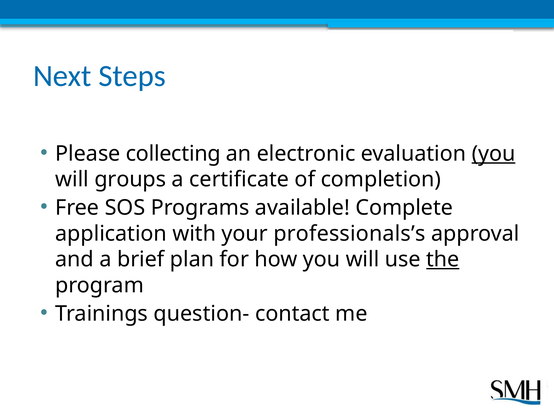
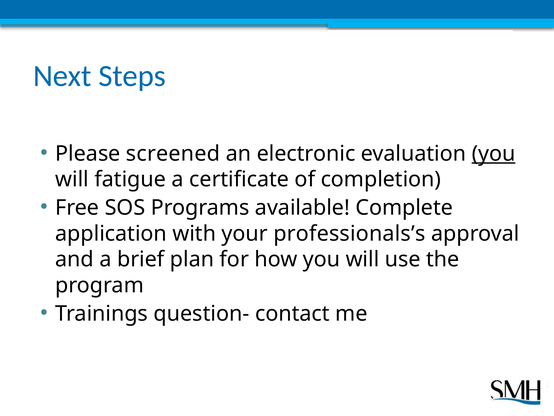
collecting: collecting -> screened
groups: groups -> fatigue
the underline: present -> none
